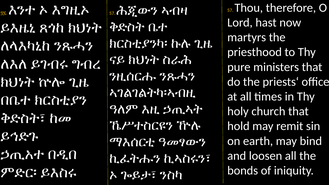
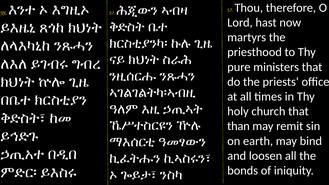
hold: hold -> than
